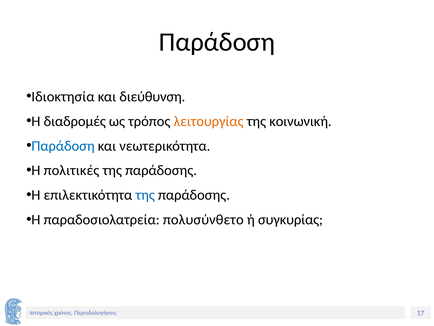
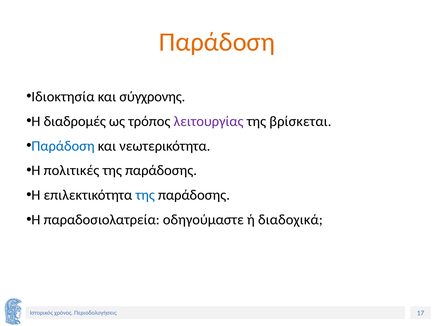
Παράδοση at (217, 42) colour: black -> orange
διεύθυνση: διεύθυνση -> σύγχρονης
λειτουργίας colour: orange -> purple
κοινωνική: κοινωνική -> βρίσκεται
πολυσύνθετο: πολυσύνθετο -> οδηγούμαστε
συγκυρίας: συγκυρίας -> διαδοχικά
